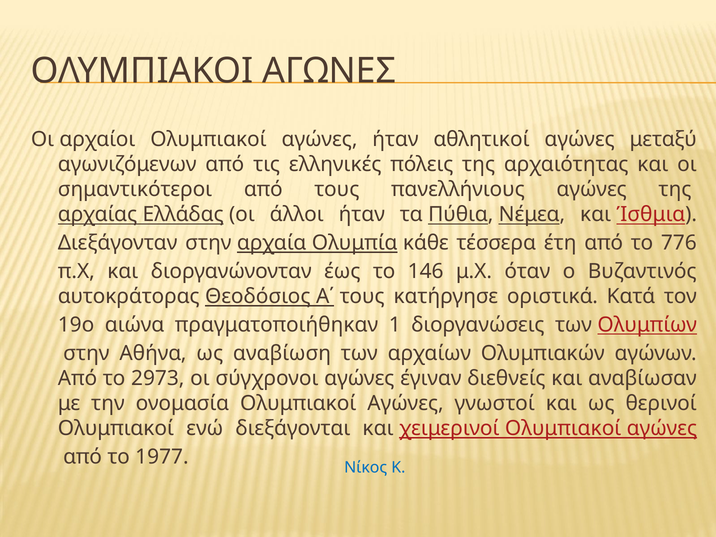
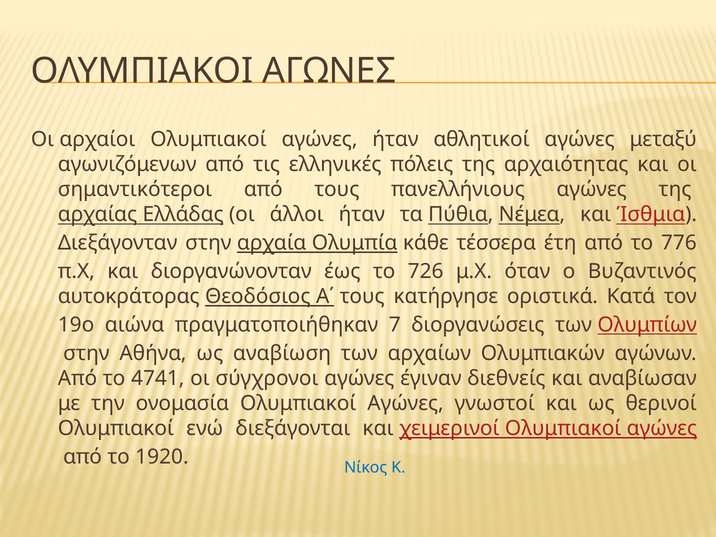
146: 146 -> 726
1: 1 -> 7
2973: 2973 -> 4741
1977: 1977 -> 1920
